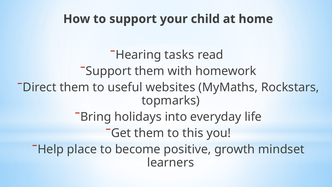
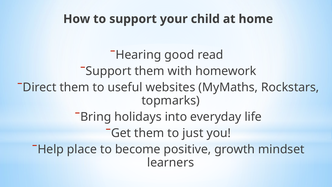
tasks: tasks -> good
this: this -> just
